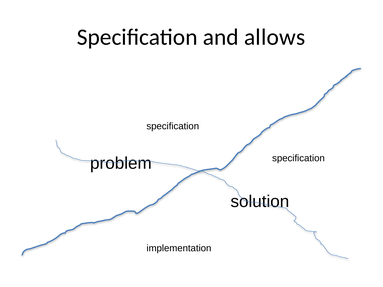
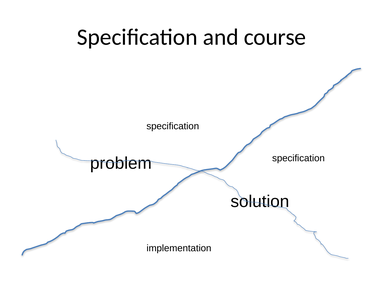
allows: allows -> course
